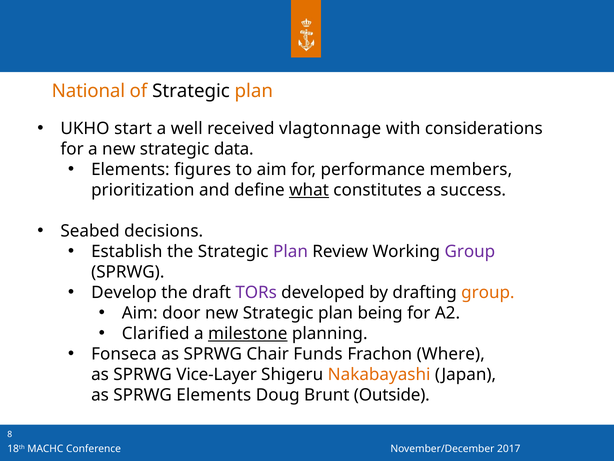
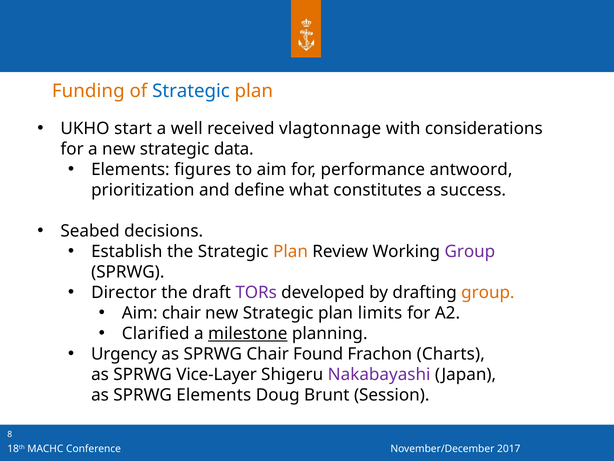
National: National -> Funding
Strategic at (191, 91) colour: black -> blue
members: members -> antwoord
what underline: present -> none
Plan at (290, 251) colour: purple -> orange
Develop: Develop -> Director
Aim door: door -> chair
being: being -> limits
Fonseca: Fonseca -> Urgency
Funds: Funds -> Found
Where: Where -> Charts
Nakabayashi colour: orange -> purple
Outside: Outside -> Session
